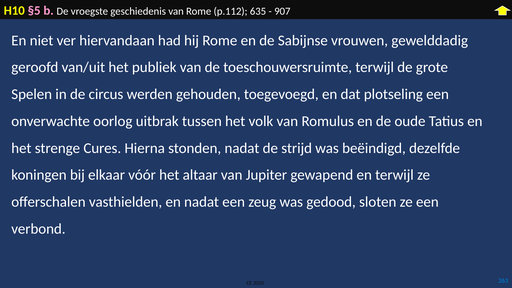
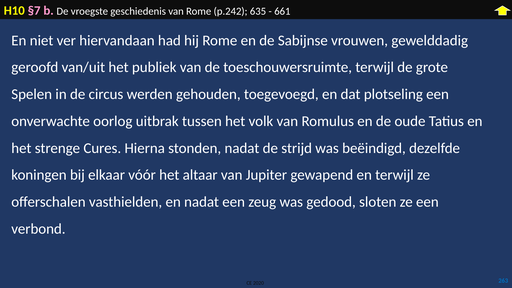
§5: §5 -> §7
p.112: p.112 -> p.242
907: 907 -> 661
